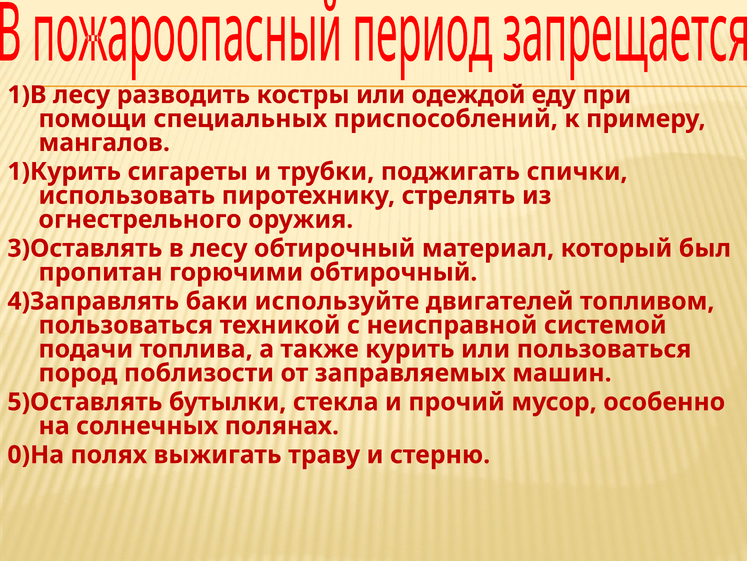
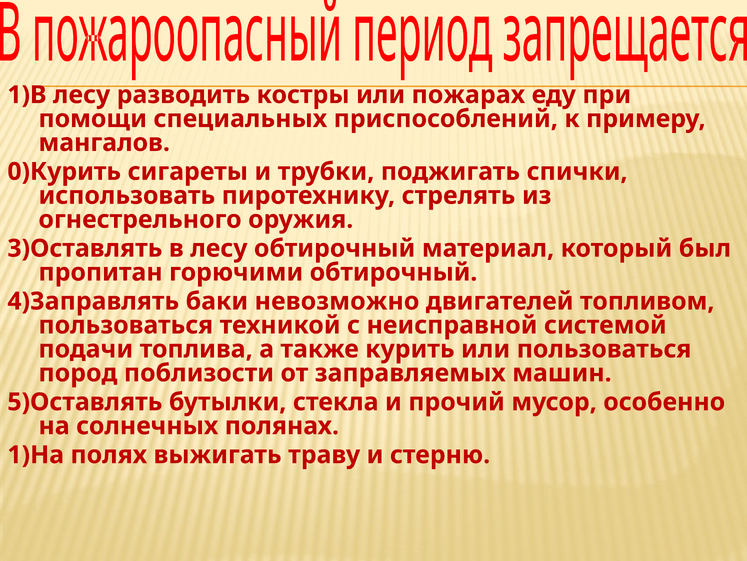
одеждой: одеждой -> пожарах
1)Курить: 1)Курить -> 0)Курить
используйте: используйте -> невозможно
0)На: 0)На -> 1)На
